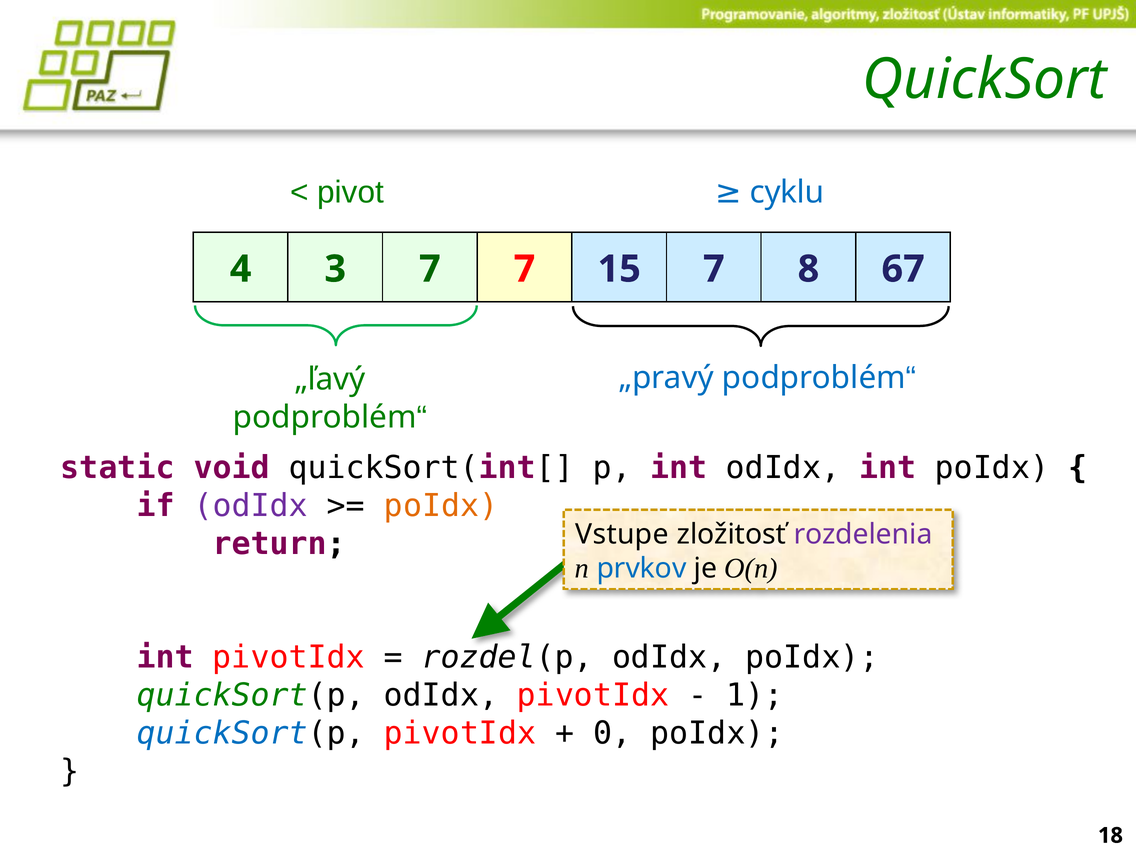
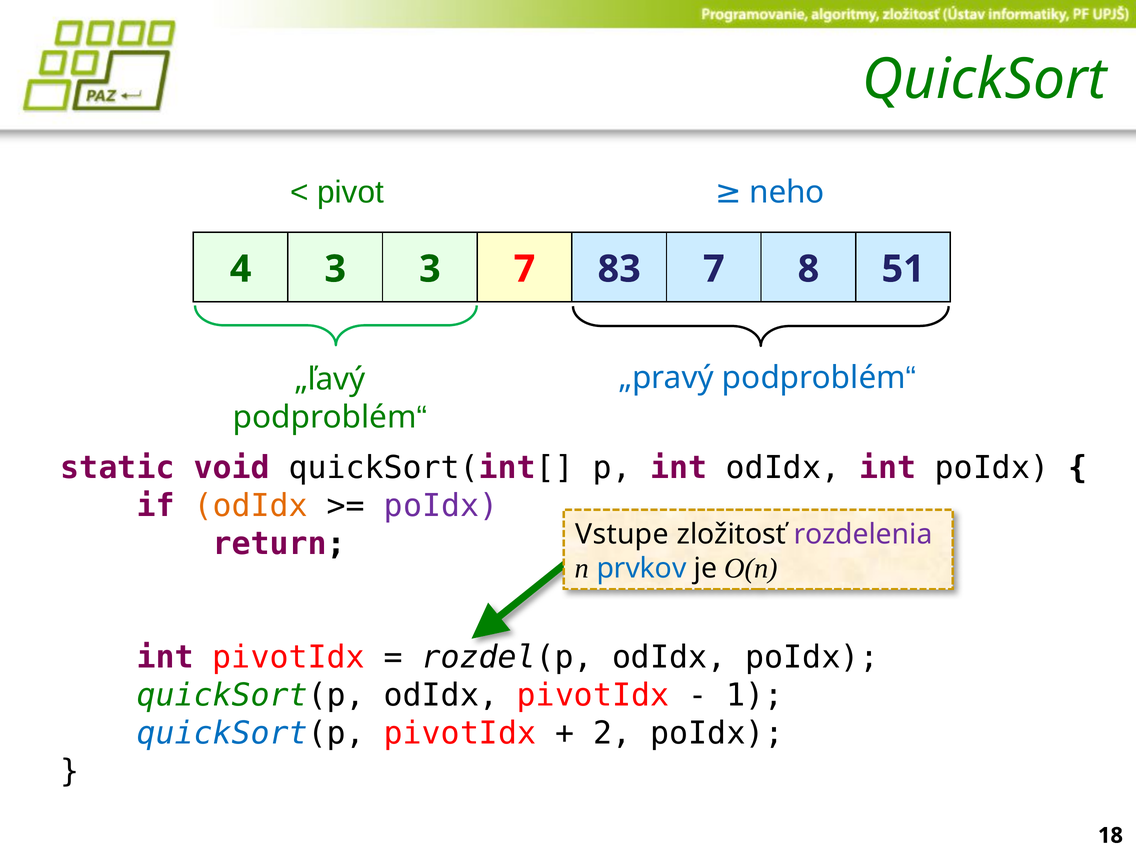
cyklu: cyklu -> neho
3 7: 7 -> 3
15: 15 -> 83
67: 67 -> 51
odIdx at (251, 506) colour: purple -> orange
poIdx at (441, 506) colour: orange -> purple
0: 0 -> 2
